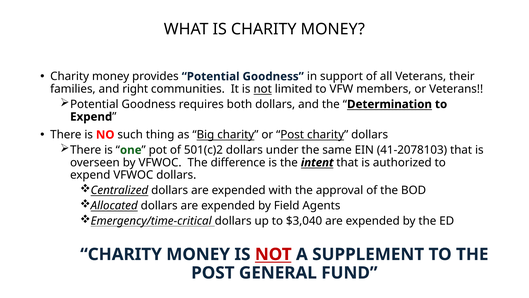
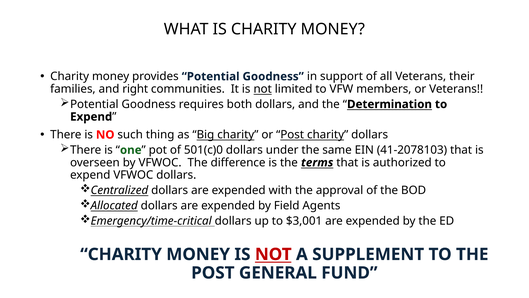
501(c)2: 501(c)2 -> 501(c)0
intent: intent -> terms
$3,040: $3,040 -> $3,001
